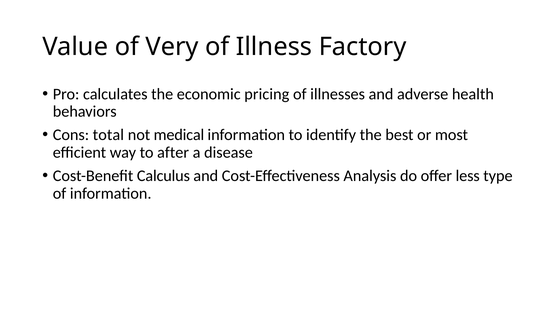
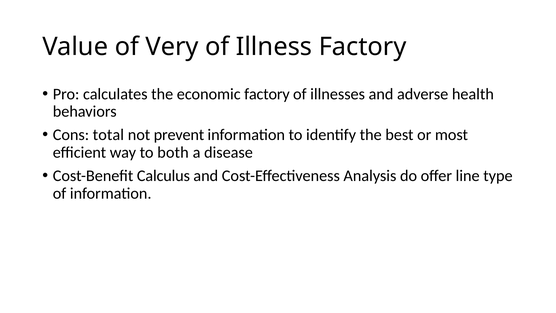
economic pricing: pricing -> factory
medical: medical -> prevent
after: after -> both
less: less -> line
